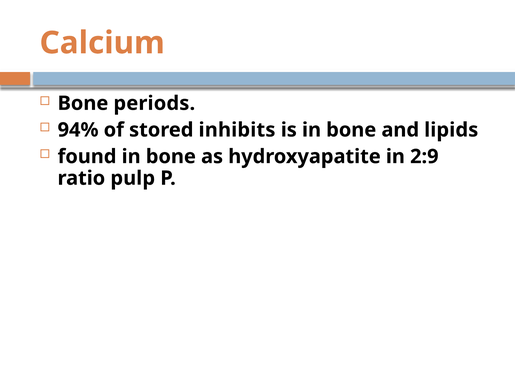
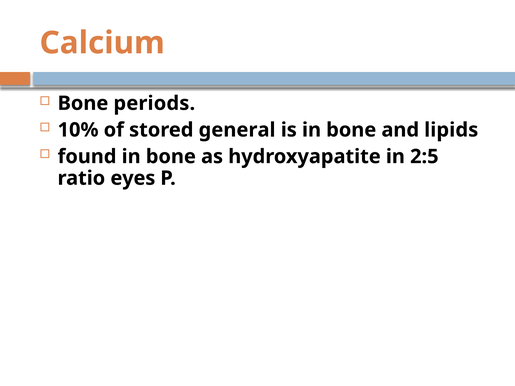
94%: 94% -> 10%
inhibits: inhibits -> general
2:9: 2:9 -> 2:5
pulp: pulp -> eyes
